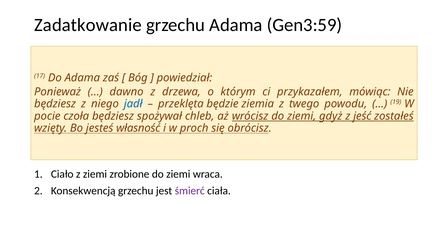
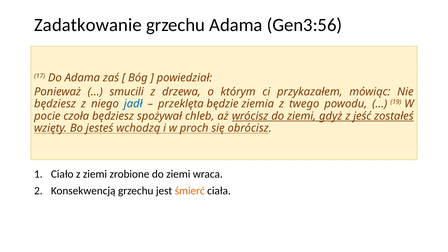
Gen3:59: Gen3:59 -> Gen3:56
dawno: dawno -> smucili
własność: własność -> wchodzą
śmierć colour: purple -> orange
